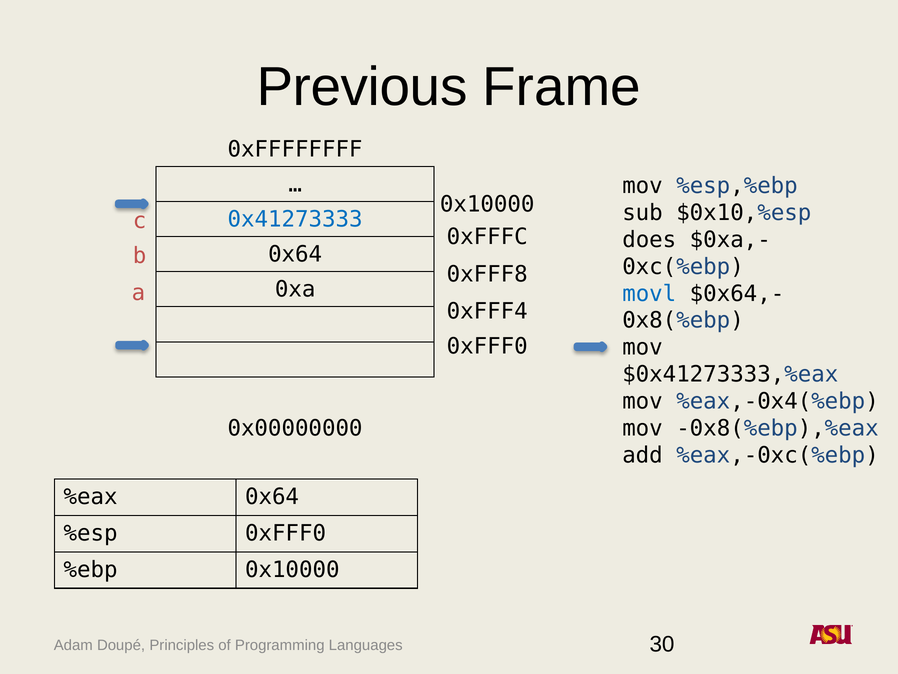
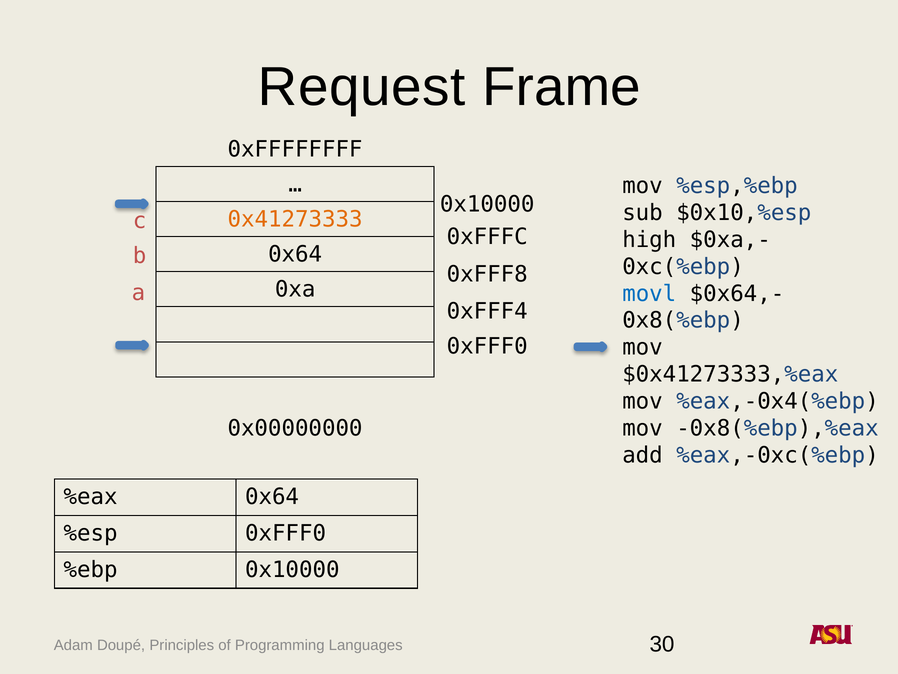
Previous: Previous -> Request
0x41273333 colour: blue -> orange
does: does -> high
